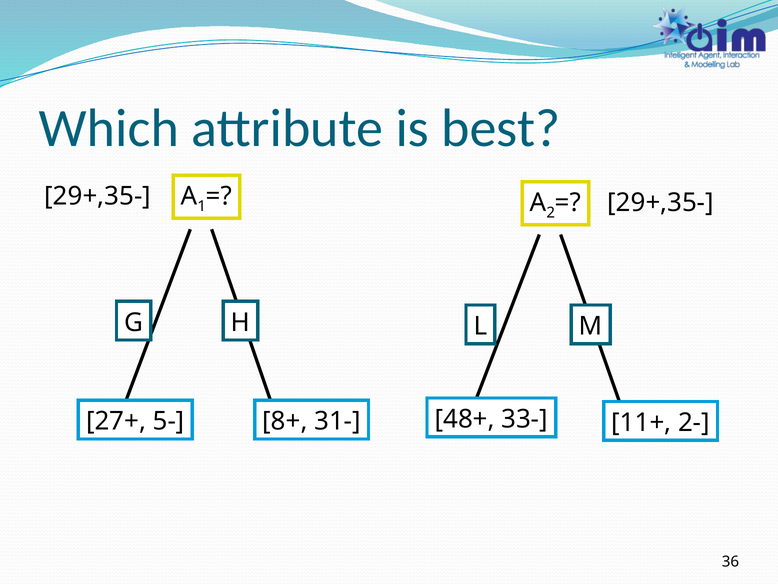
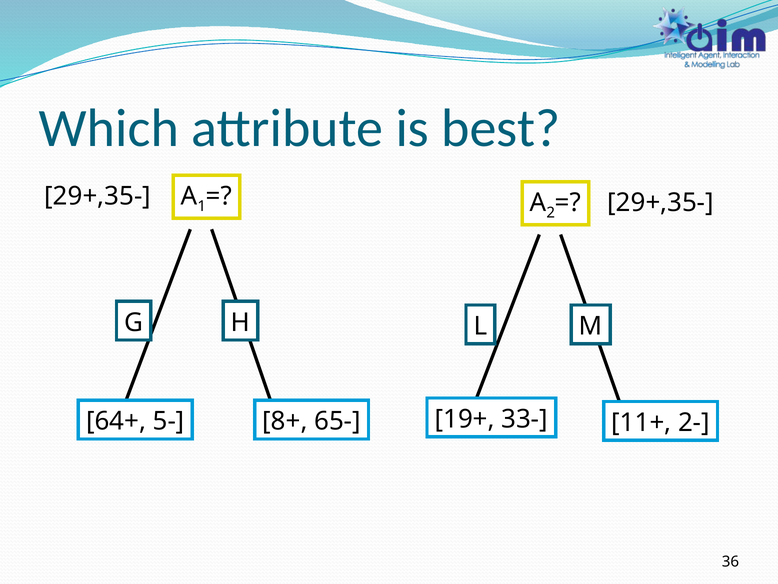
48+: 48+ -> 19+
27+: 27+ -> 64+
31-: 31- -> 65-
